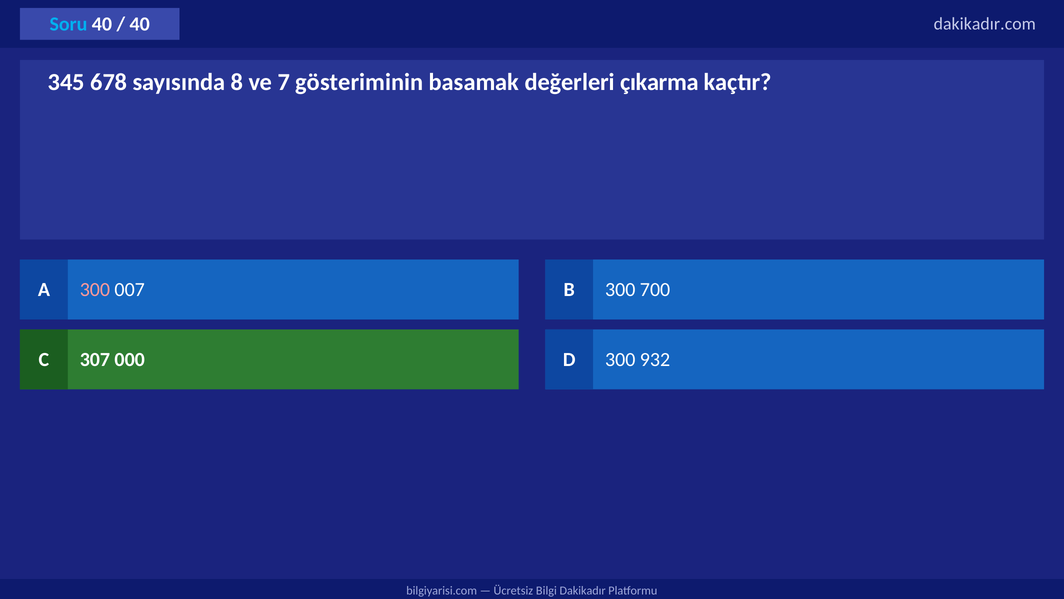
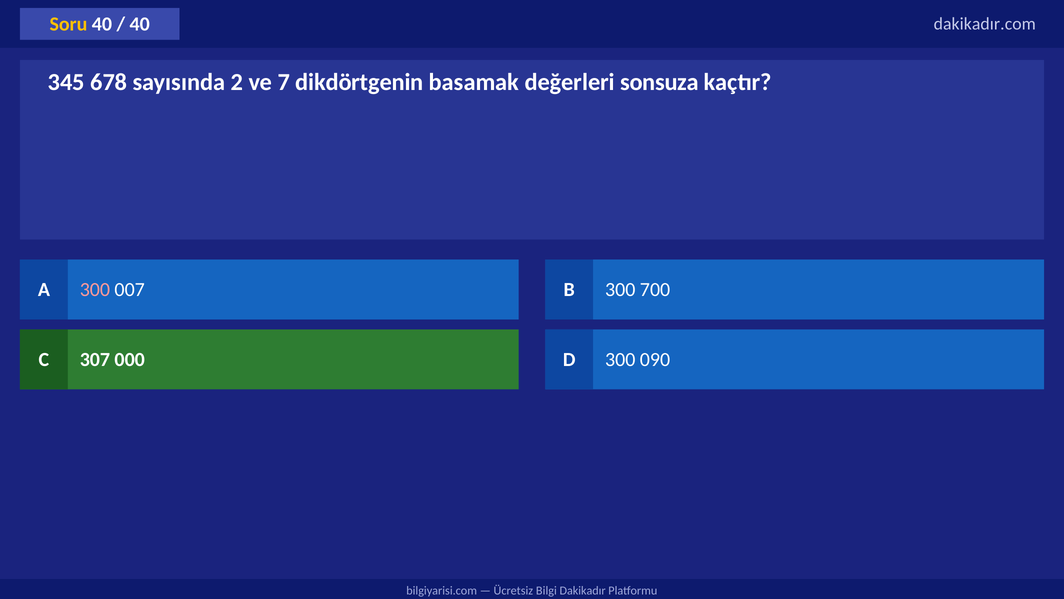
Soru colour: light blue -> yellow
8: 8 -> 2
gösteriminin: gösteriminin -> dikdörtgenin
çıkarma: çıkarma -> sonsuza
932: 932 -> 090
